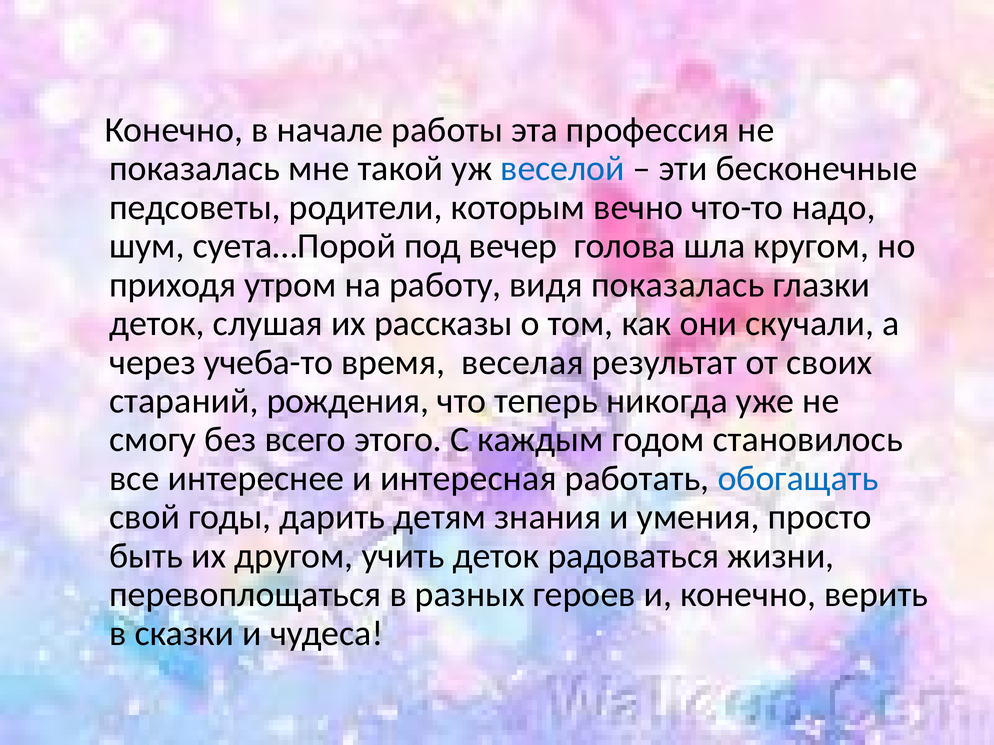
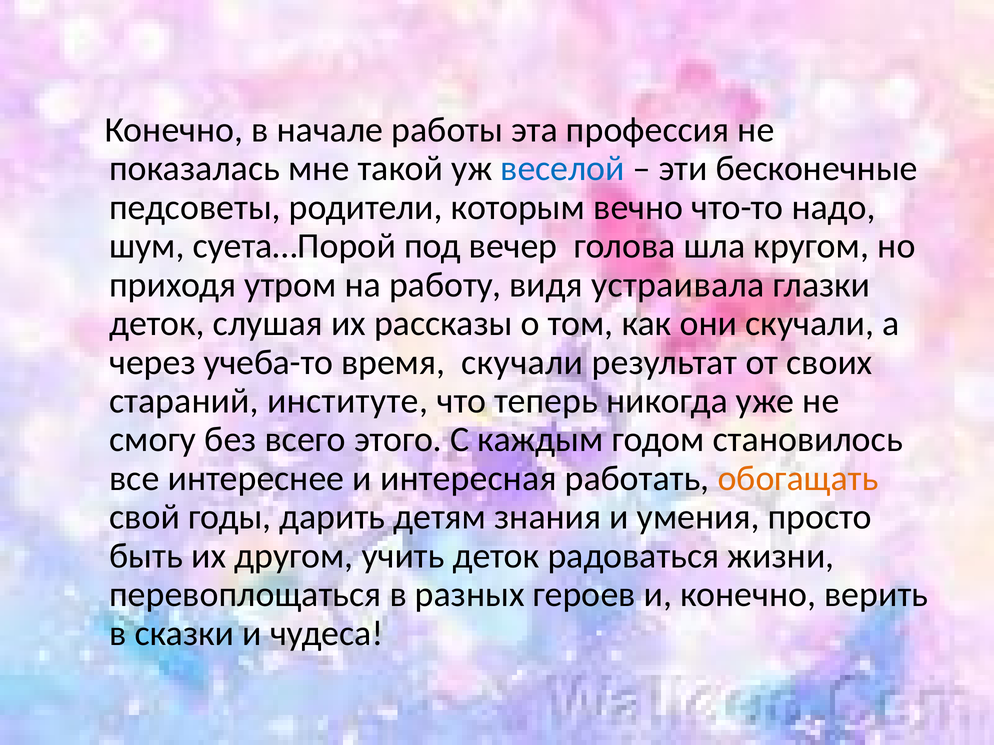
видя показалась: показалась -> устраивала
время веселая: веселая -> скучали
рождения: рождения -> институте
обогащать colour: blue -> orange
